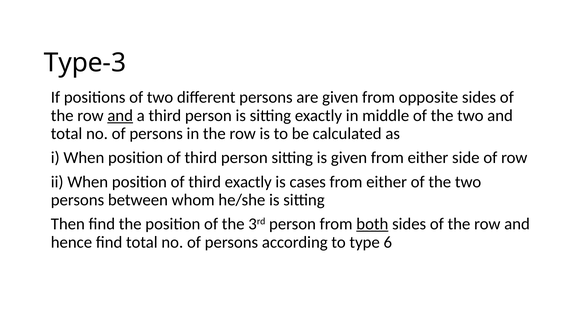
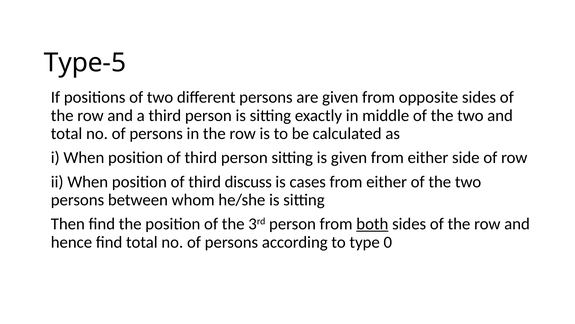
Type-3: Type-3 -> Type-5
and at (120, 115) underline: present -> none
third exactly: exactly -> discuss
6: 6 -> 0
